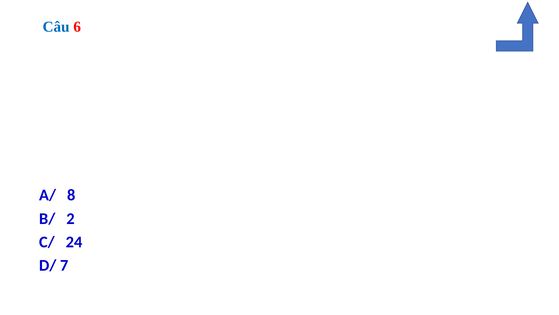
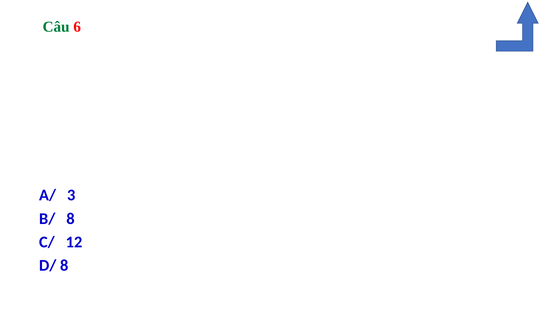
Câu colour: blue -> green
8: 8 -> 3
B/ 2: 2 -> 8
24: 24 -> 12
D/ 7: 7 -> 8
